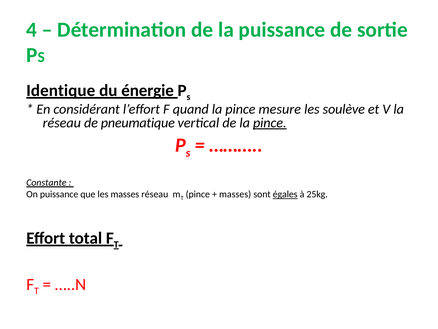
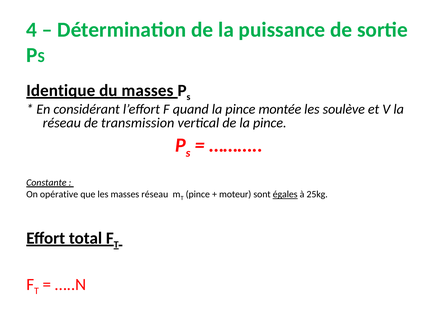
du énergie: énergie -> masses
mesure: mesure -> montée
pneumatique: pneumatique -> transmission
pince at (270, 123) underline: present -> none
On puissance: puissance -> opérative
masses at (235, 194): masses -> moteur
